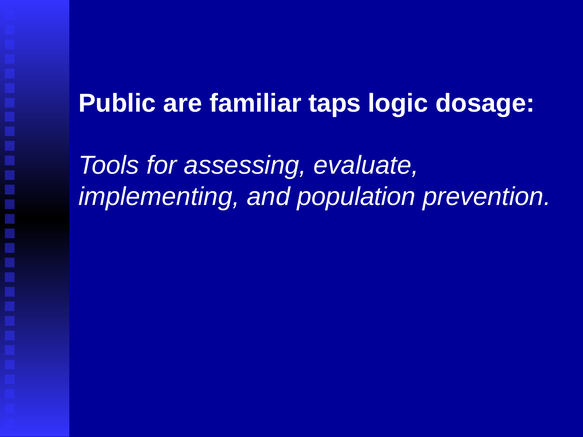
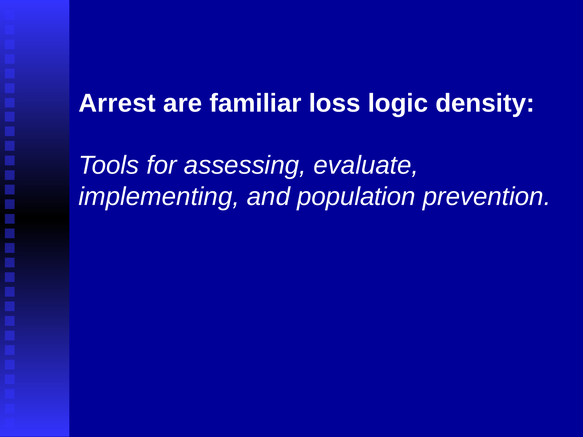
Public: Public -> Arrest
taps: taps -> loss
dosage: dosage -> density
